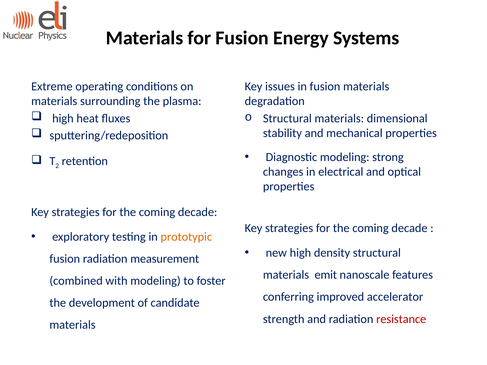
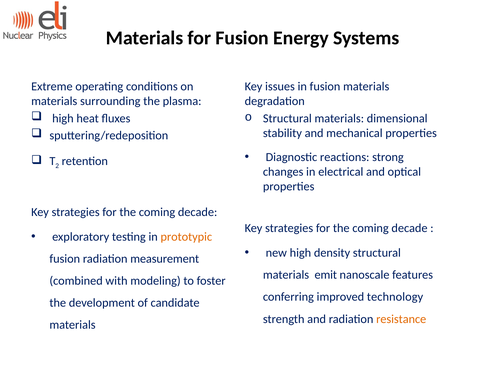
Diagnostic modeling: modeling -> reactions
accelerator: accelerator -> technology
resistance colour: red -> orange
